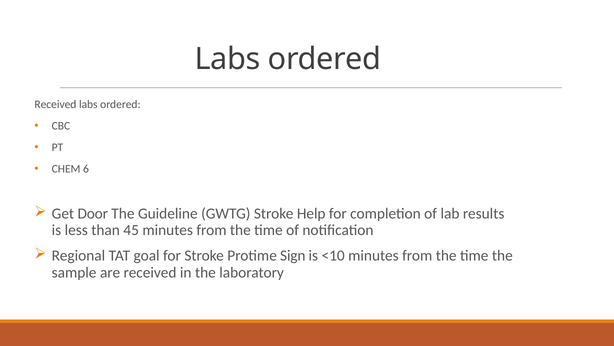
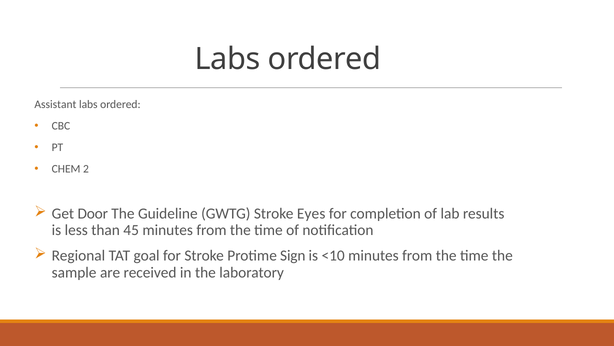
Received at (55, 104): Received -> Assistant
6: 6 -> 2
Help: Help -> Eyes
